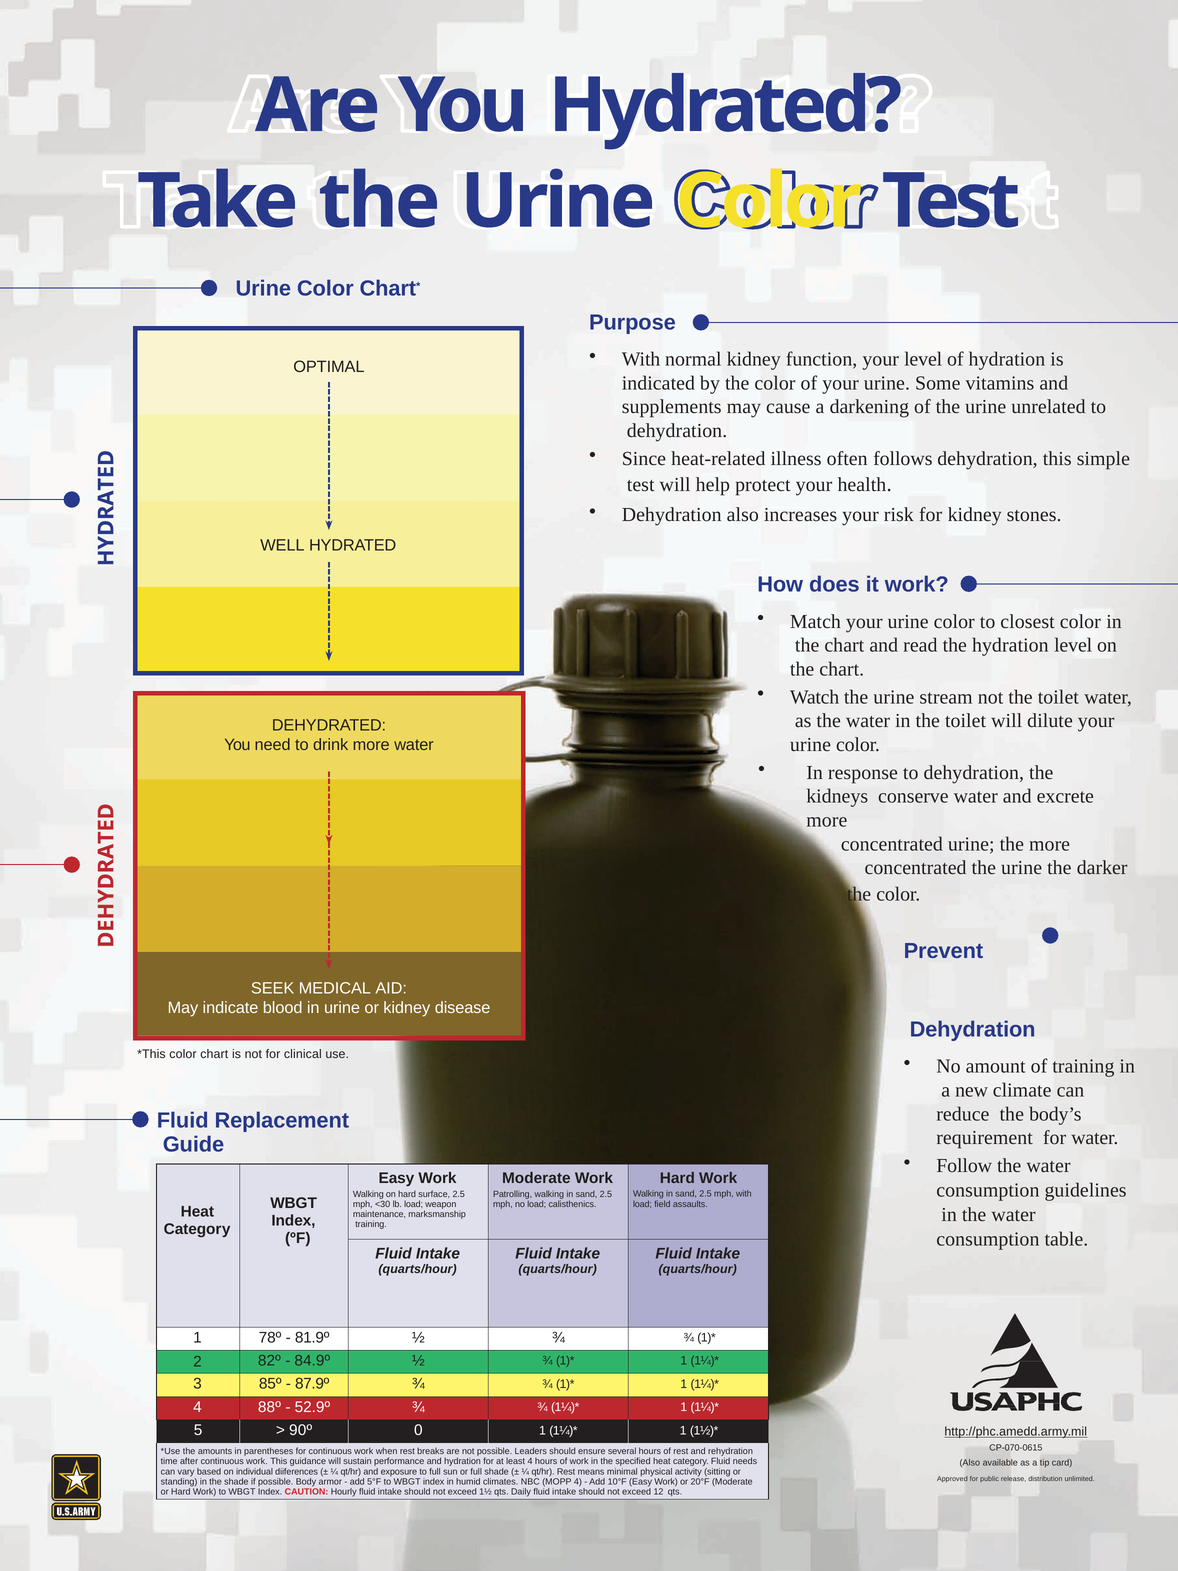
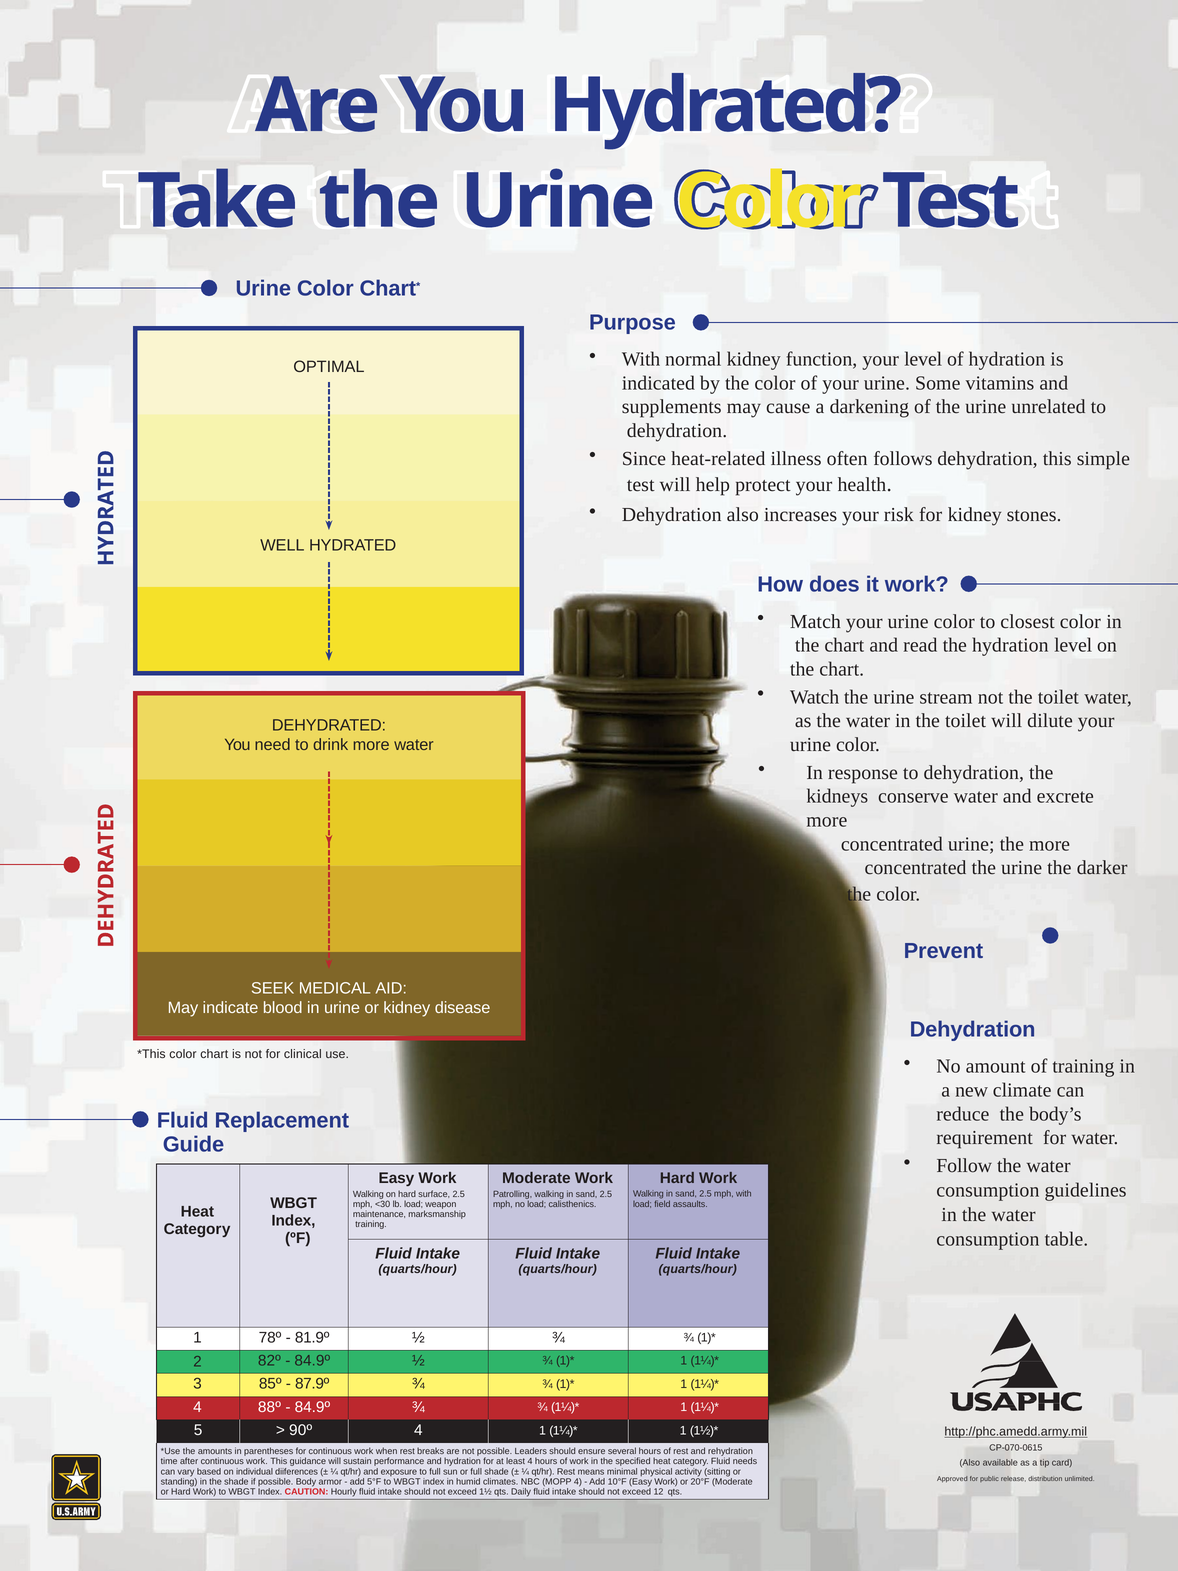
52.9º at (312, 1407): 52.9º -> 84.9º
90º 0: 0 -> 4
